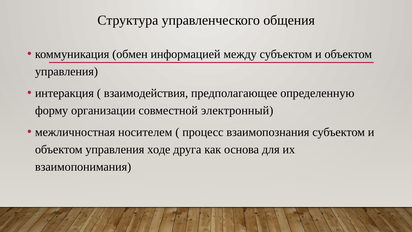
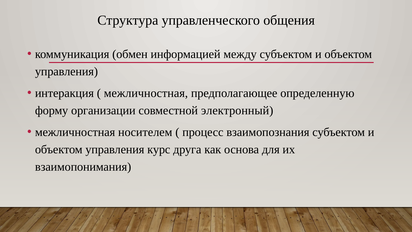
взаимодействия at (146, 93): взаимодействия -> межличностная
ходе: ходе -> курс
